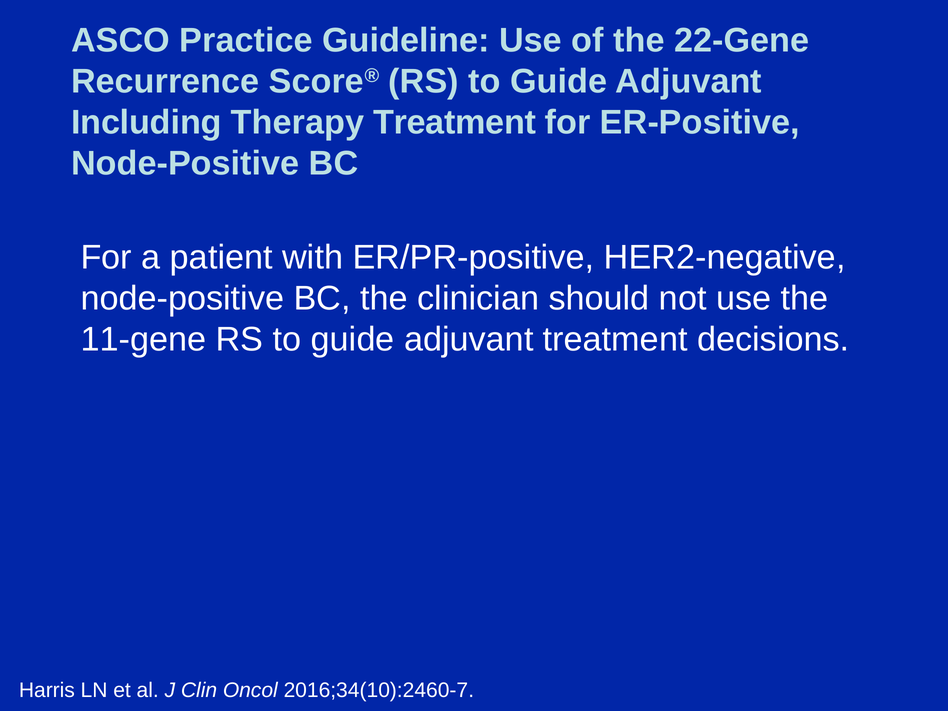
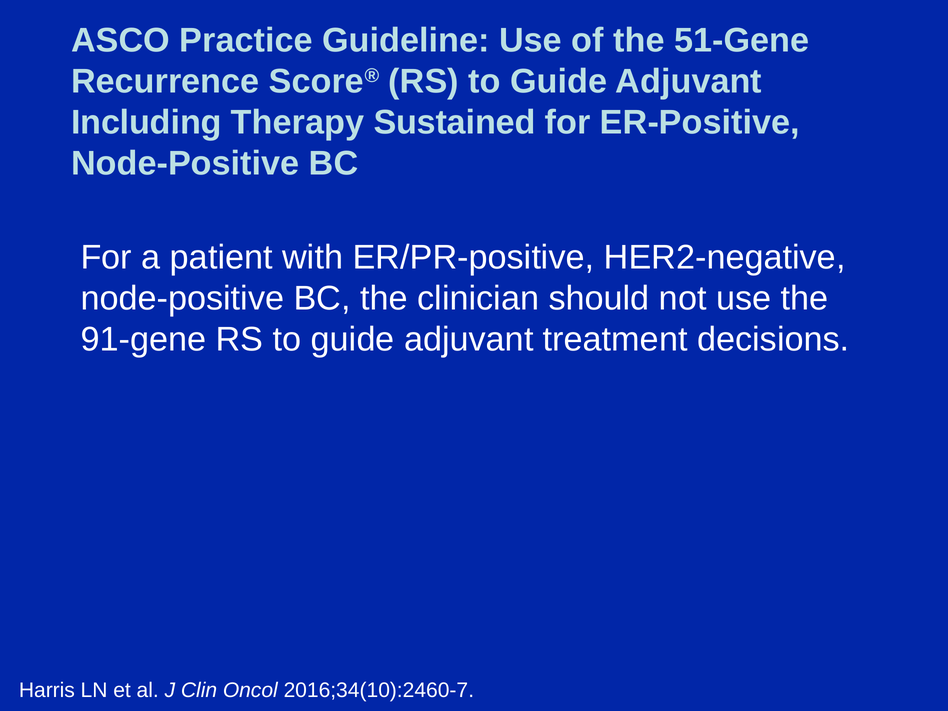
22-Gene: 22-Gene -> 51-Gene
Therapy Treatment: Treatment -> Sustained
11-gene: 11-gene -> 91-gene
